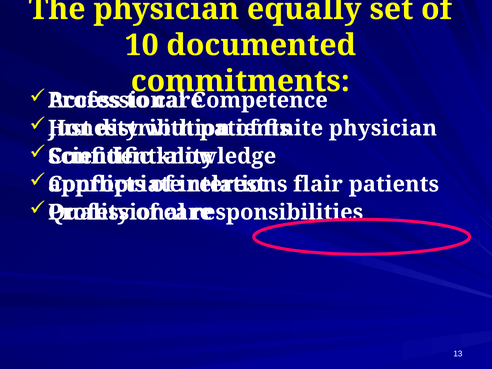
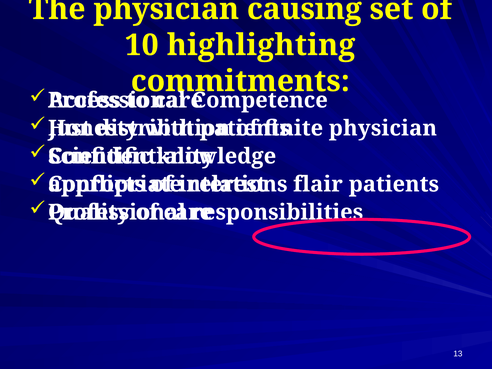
equally: equally -> causing
documented: documented -> highlighting
